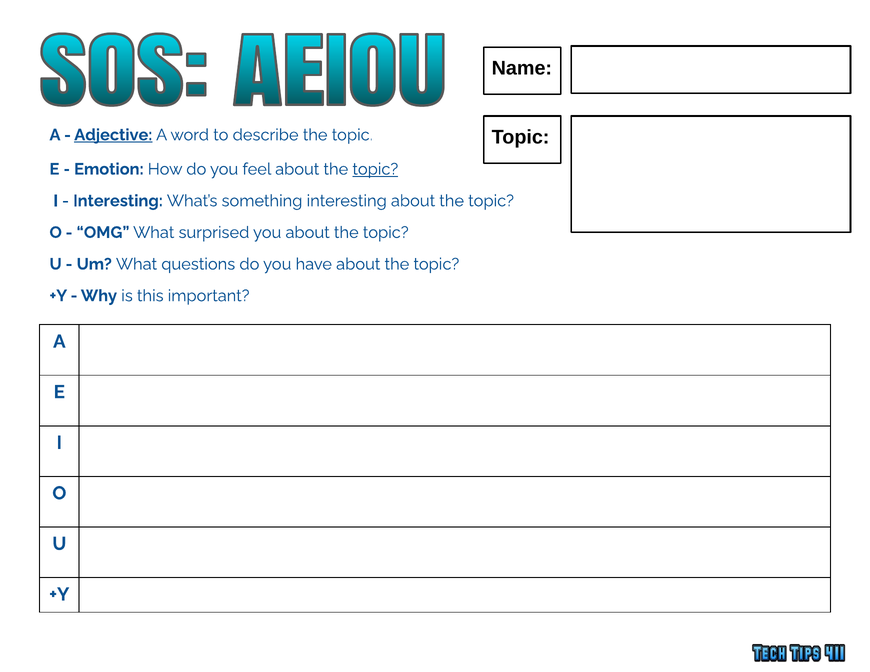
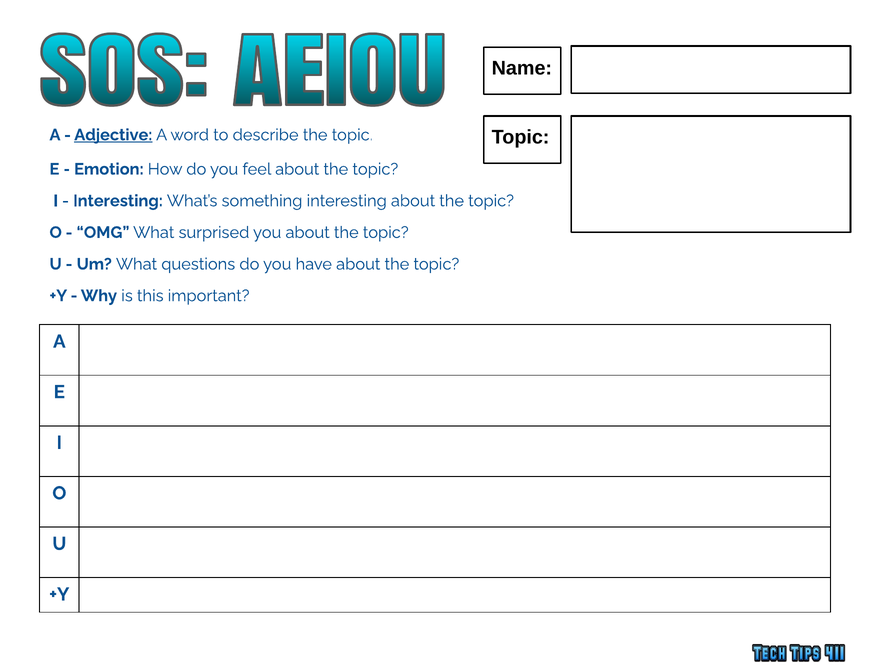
topic at (375, 169) underline: present -> none
